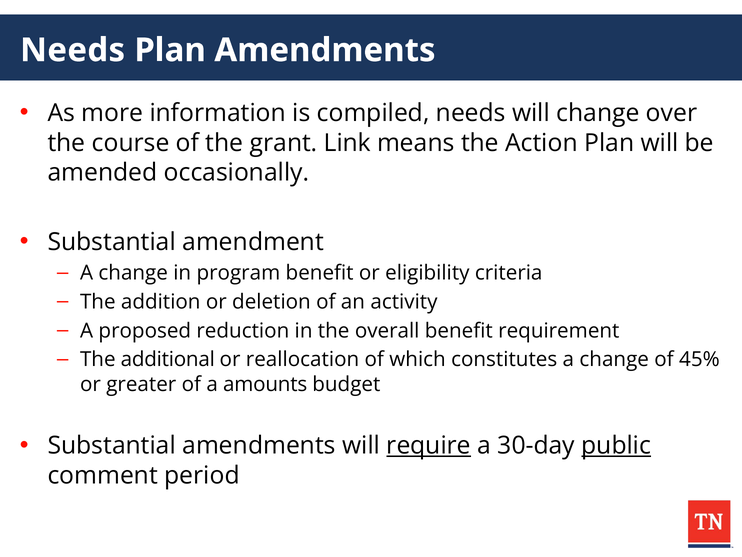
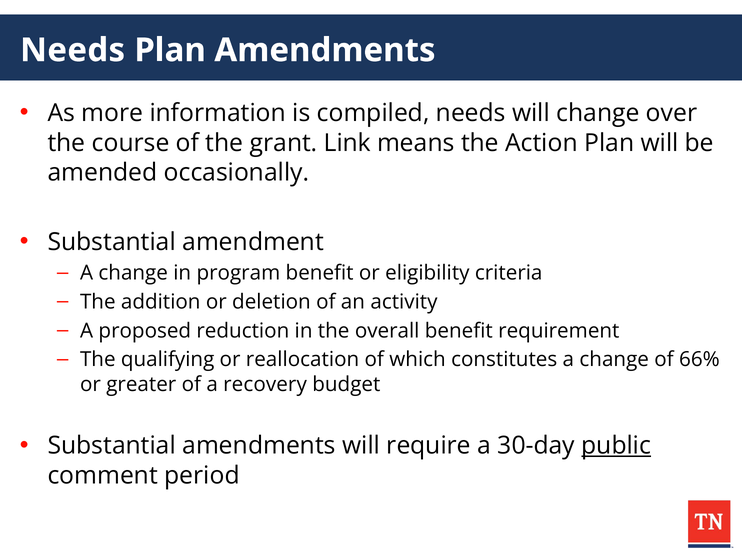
additional: additional -> qualifying
45%: 45% -> 66%
amounts: amounts -> recovery
require underline: present -> none
